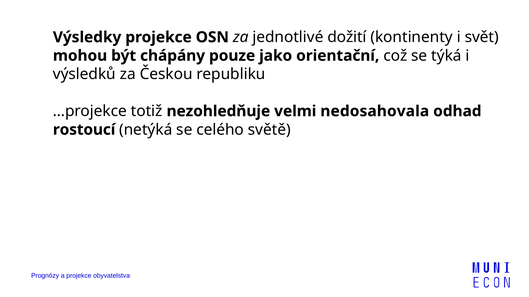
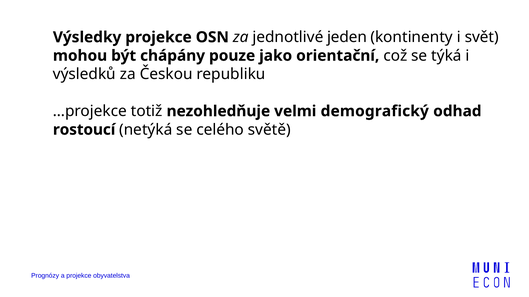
dožití: dožití -> jeden
nedosahovala: nedosahovala -> demografický
